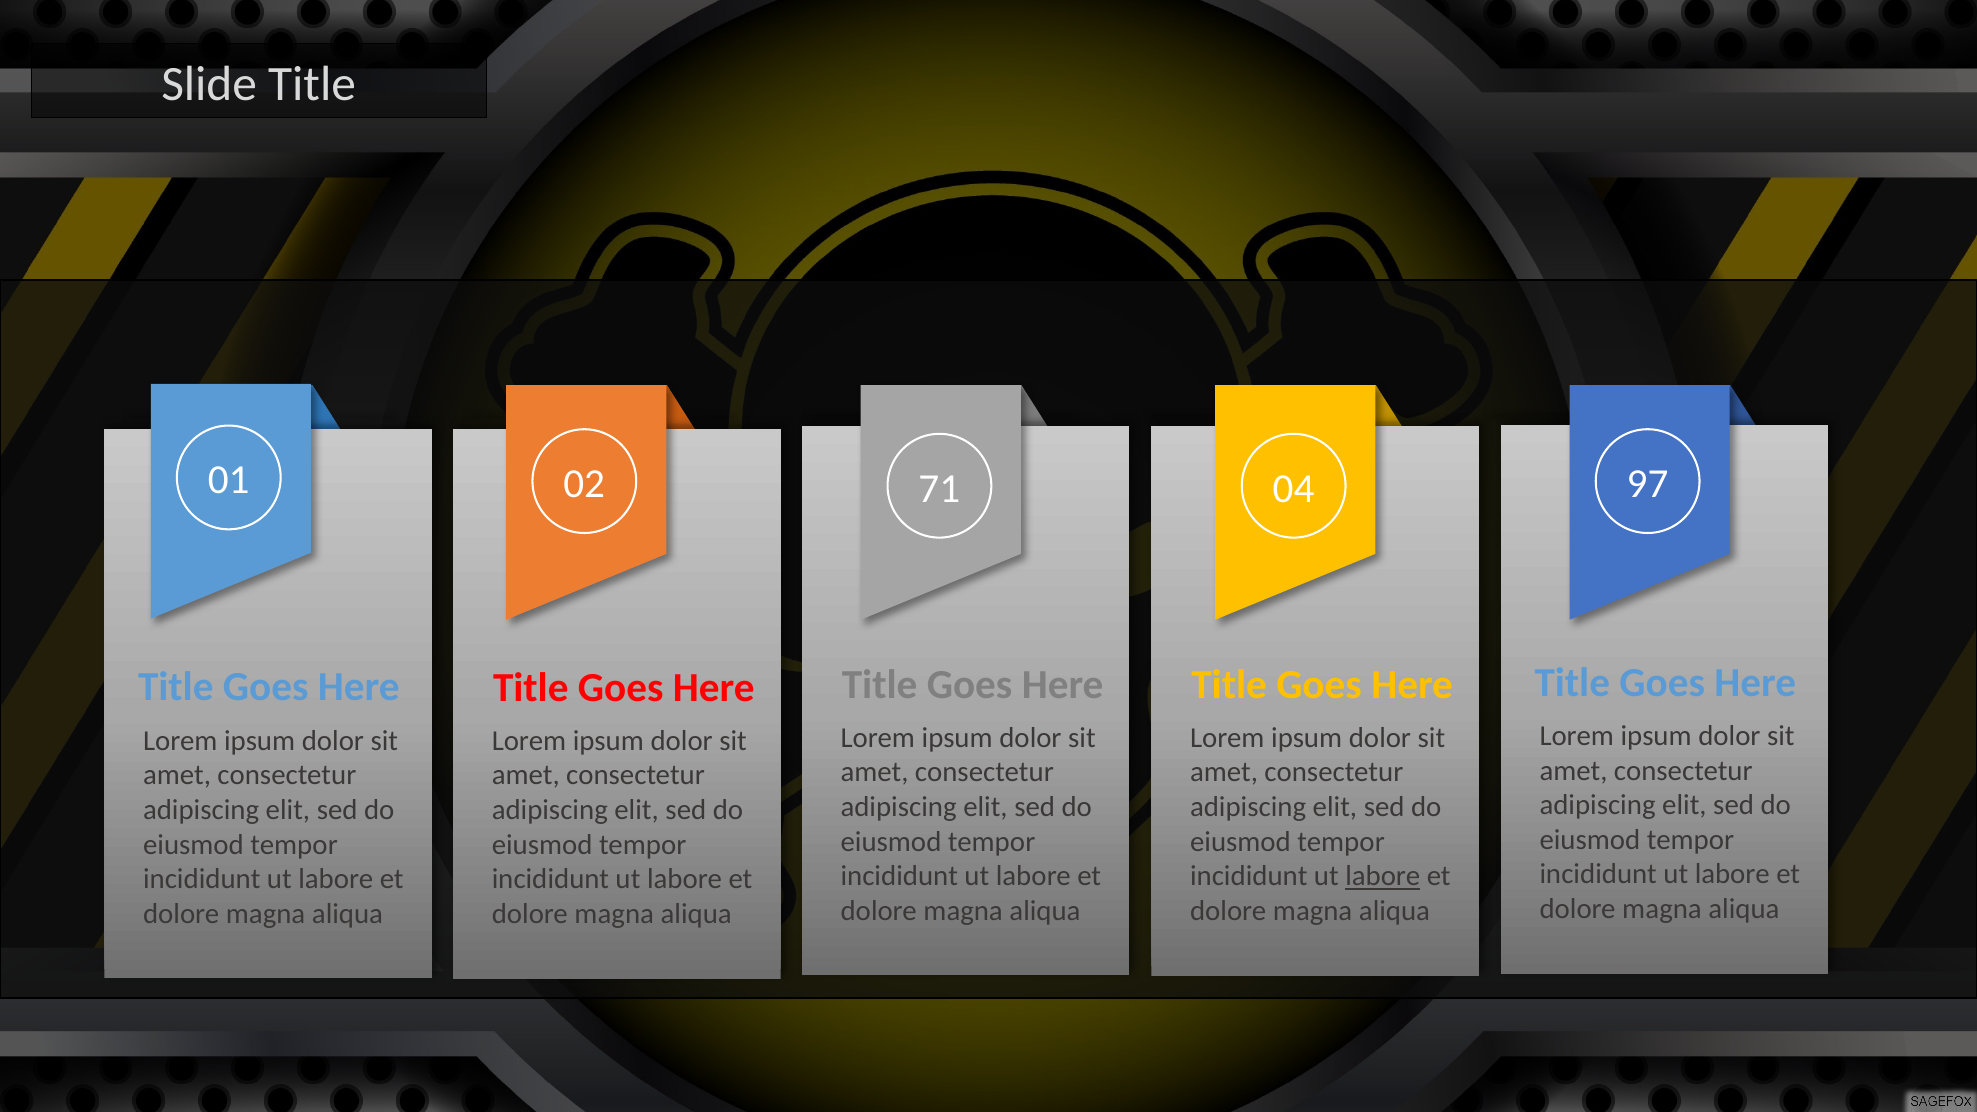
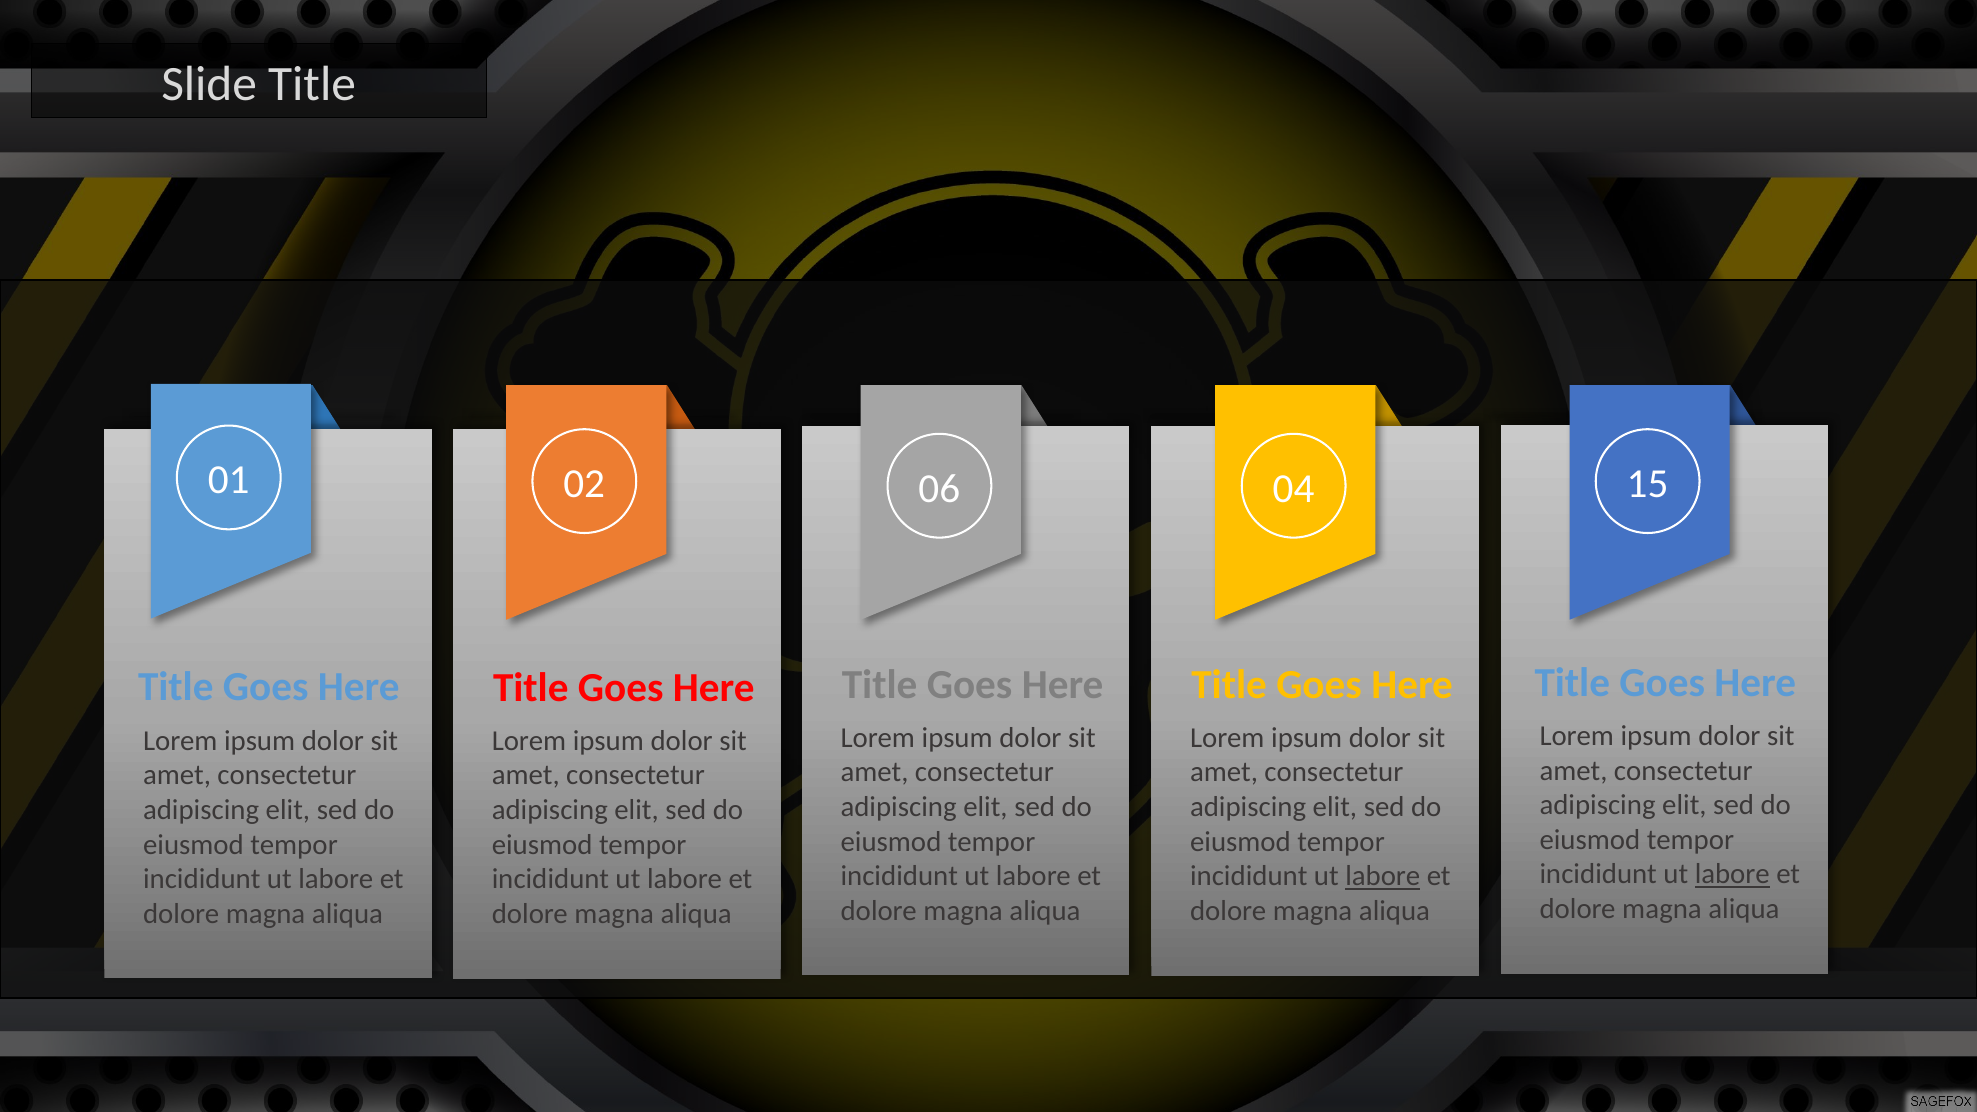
71: 71 -> 06
97: 97 -> 15
labore at (1732, 875) underline: none -> present
